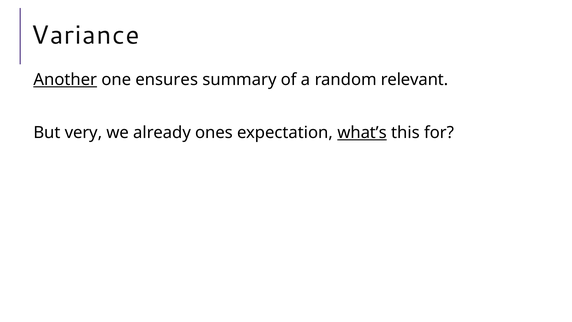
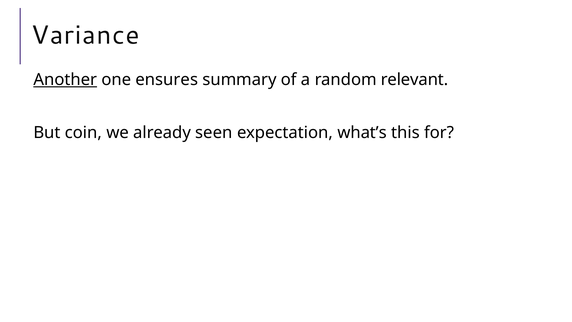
very: very -> coin
ones: ones -> seen
what’s underline: present -> none
